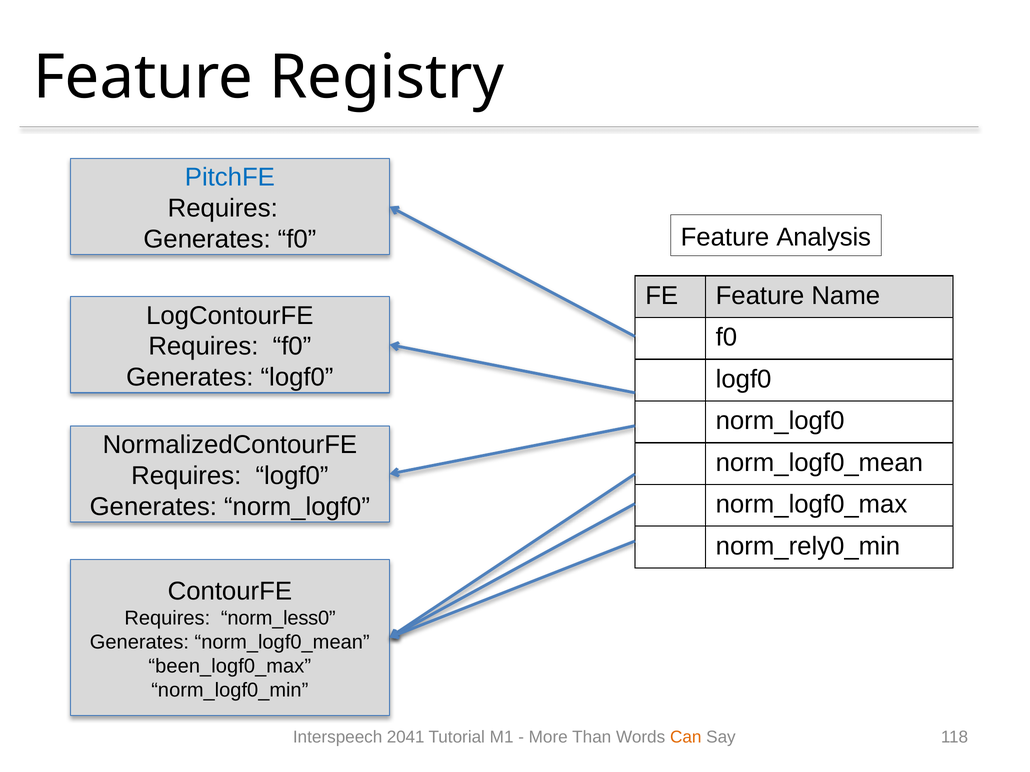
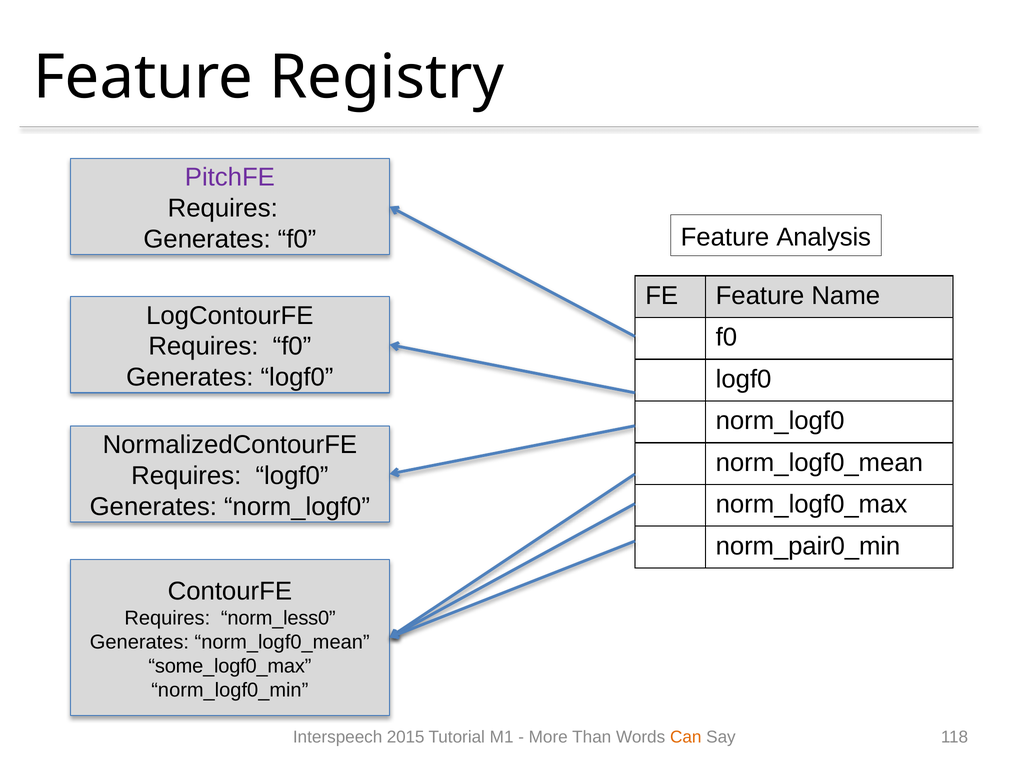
PitchFE colour: blue -> purple
norm_rely0_min: norm_rely0_min -> norm_pair0_min
been_logf0_max: been_logf0_max -> some_logf0_max
2041: 2041 -> 2015
